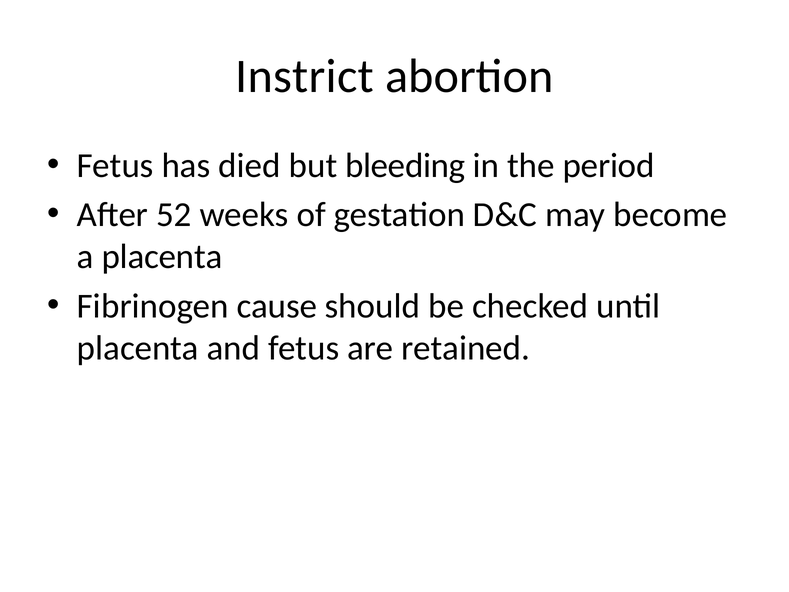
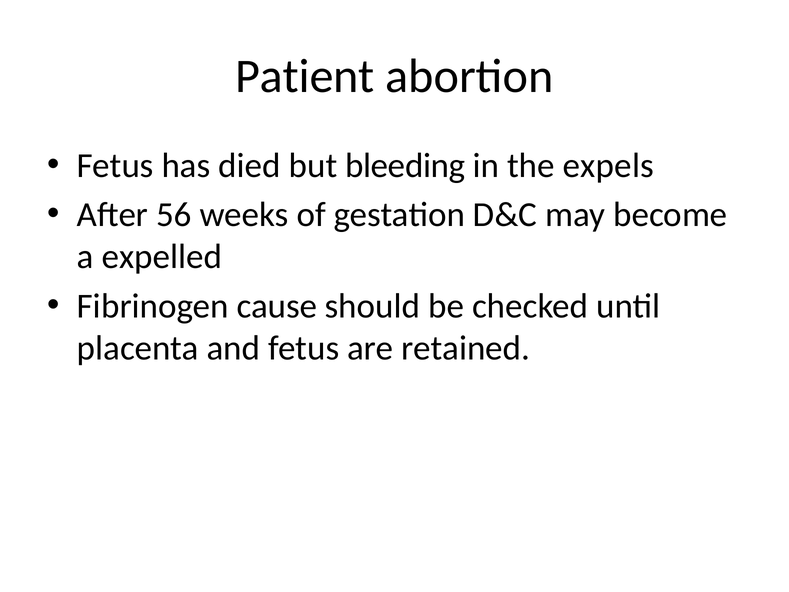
Instrict: Instrict -> Patient
period: period -> expels
52: 52 -> 56
a placenta: placenta -> expelled
